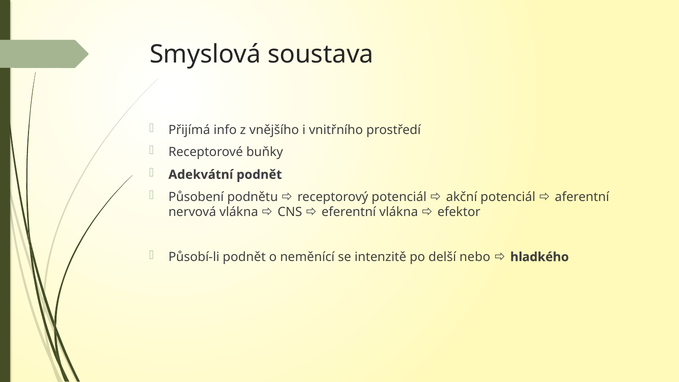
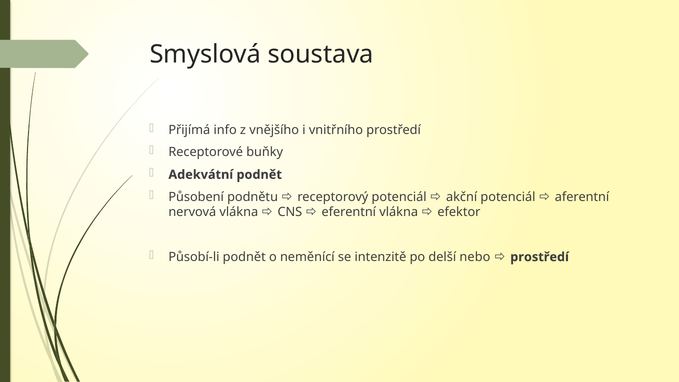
hladkého at (540, 257): hladkého -> prostředí
